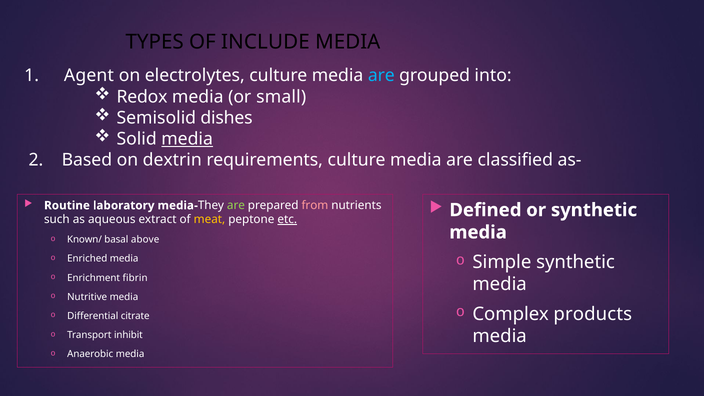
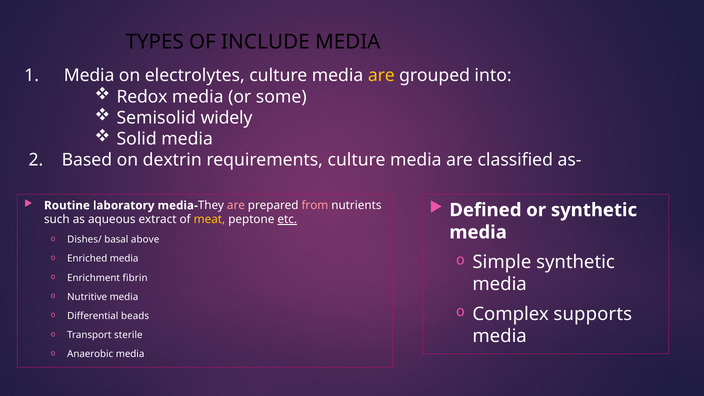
Agent at (89, 76): Agent -> Media
are at (381, 76) colour: light blue -> yellow
small: small -> some
dishes: dishes -> widely
media at (187, 139) underline: present -> none
are at (236, 205) colour: light green -> pink
Known/: Known/ -> Dishes/
products: products -> supports
citrate: citrate -> beads
inhibit: inhibit -> sterile
